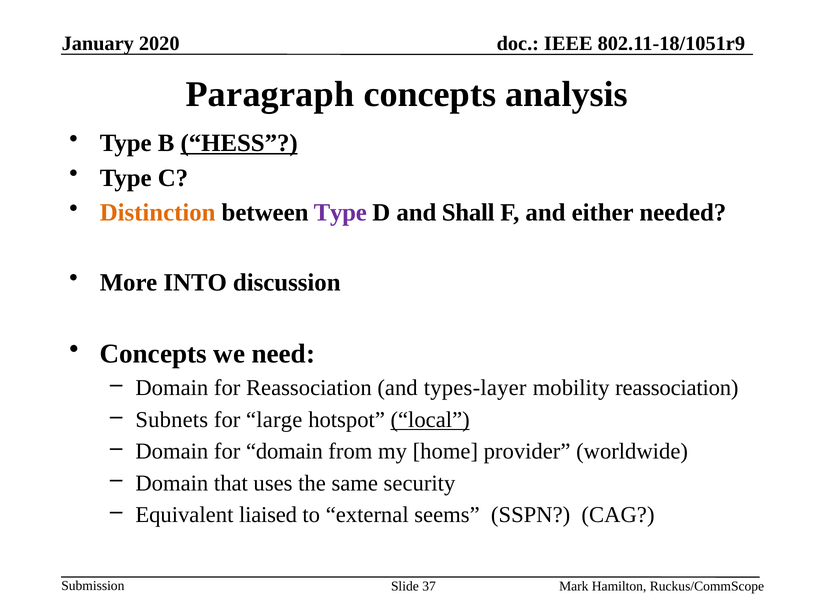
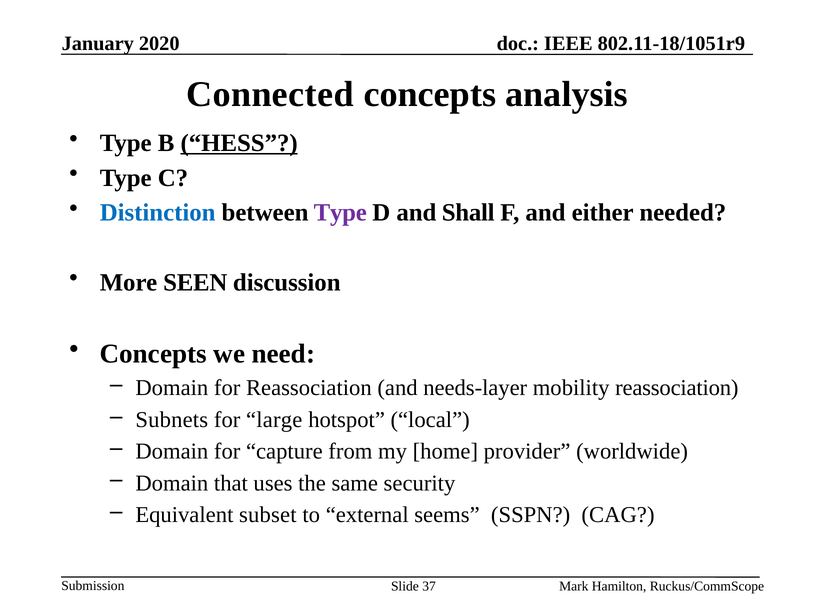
Paragraph: Paragraph -> Connected
Distinction colour: orange -> blue
INTO: INTO -> SEEN
types-layer: types-layer -> needs-layer
local underline: present -> none
for domain: domain -> capture
liaised: liaised -> subset
